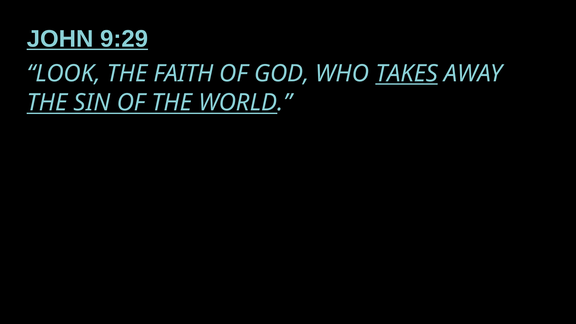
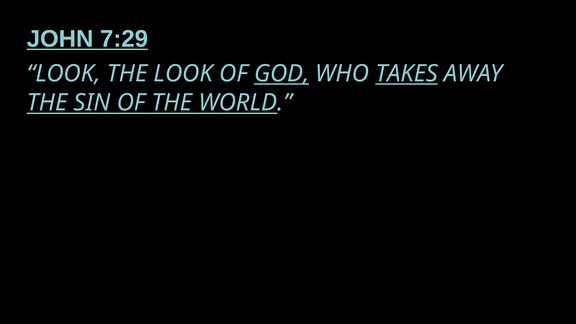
9:29: 9:29 -> 7:29
THE FAITH: FAITH -> LOOK
GOD underline: none -> present
